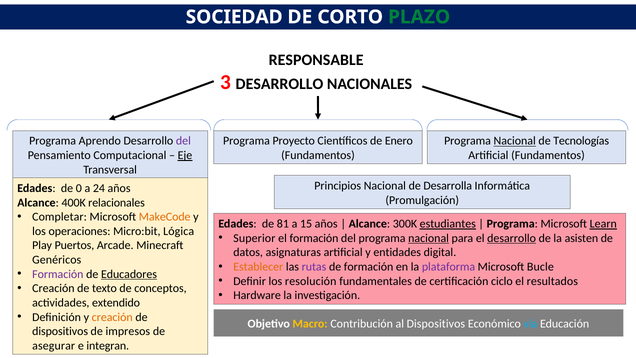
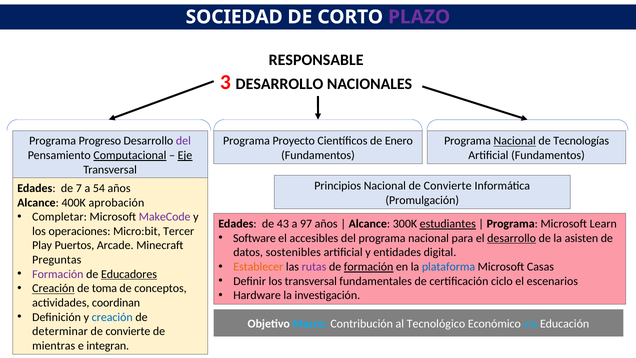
PLAZO colour: green -> purple
Aprendo: Aprendo -> Progreso
Computacional underline: none -> present
Nacional de Desarrolla: Desarrolla -> Convierte
0: 0 -> 7
24: 24 -> 54
relacionales: relacionales -> aprobación
MakeCode colour: orange -> purple
81: 81 -> 43
15: 15 -> 97
Learn underline: present -> none
Lógica: Lógica -> Tercer
Superior: Superior -> Software
el formación: formación -> accesibles
nacional at (429, 238) underline: present -> none
asignaturas: asignaturas -> sostenibles
Genéricos: Genéricos -> Preguntas
formación at (369, 267) underline: none -> present
plataforma colour: purple -> blue
Bucle: Bucle -> Casas
los resolución: resolución -> transversal
resultados: resultados -> escenarios
Creación at (53, 288) underline: none -> present
texto: texto -> toma
extendido: extendido -> coordinan
creación at (112, 317) colour: orange -> blue
Macro colour: yellow -> light blue
al Dispositivos: Dispositivos -> Tecnológico
dispositivos at (60, 331): dispositivos -> determinar
impresos at (128, 331): impresos -> convierte
asegurar: asegurar -> mientras
